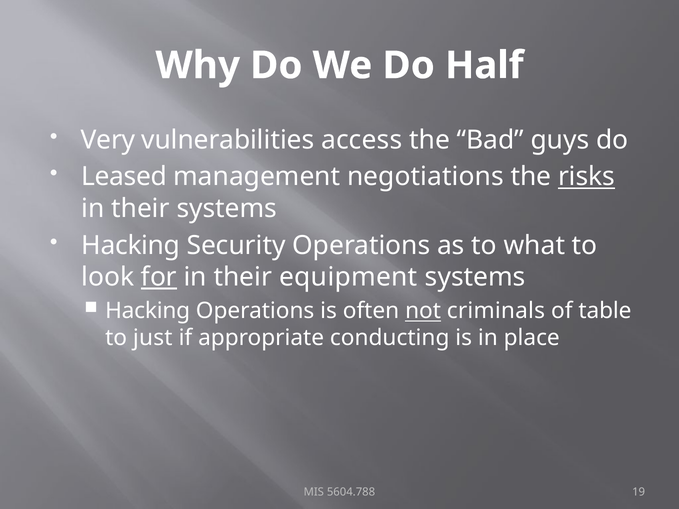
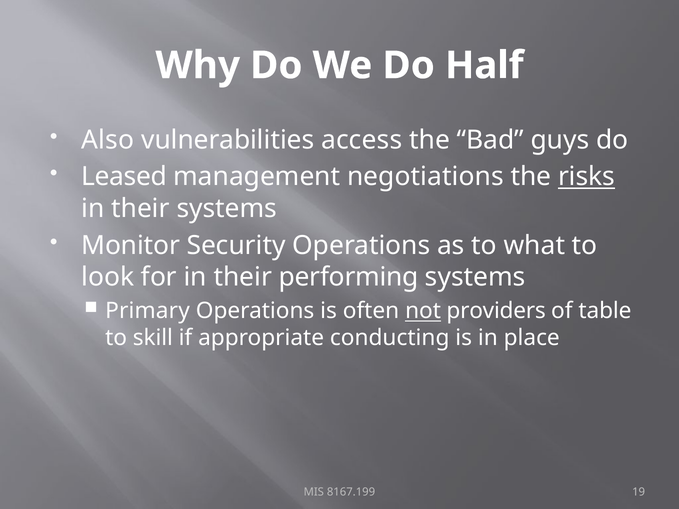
Very: Very -> Also
Hacking at (131, 246): Hacking -> Monitor
for underline: present -> none
equipment: equipment -> performing
Hacking at (148, 311): Hacking -> Primary
criminals: criminals -> providers
just: just -> skill
5604.788: 5604.788 -> 8167.199
